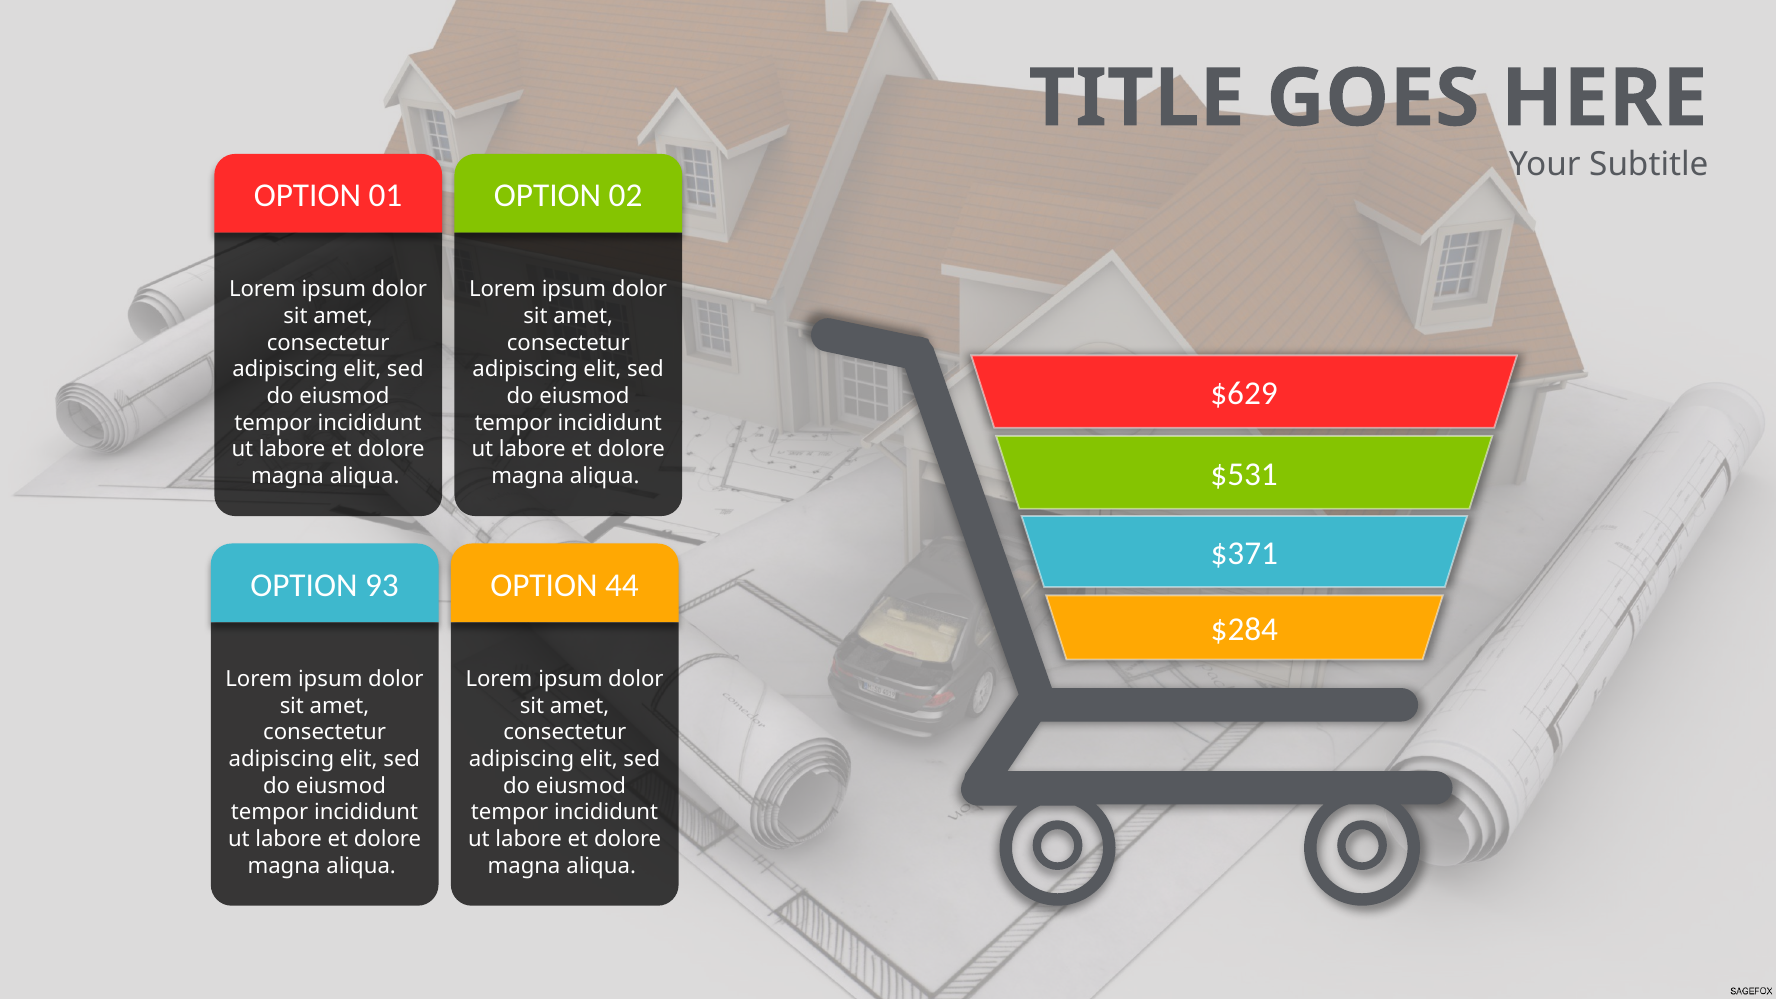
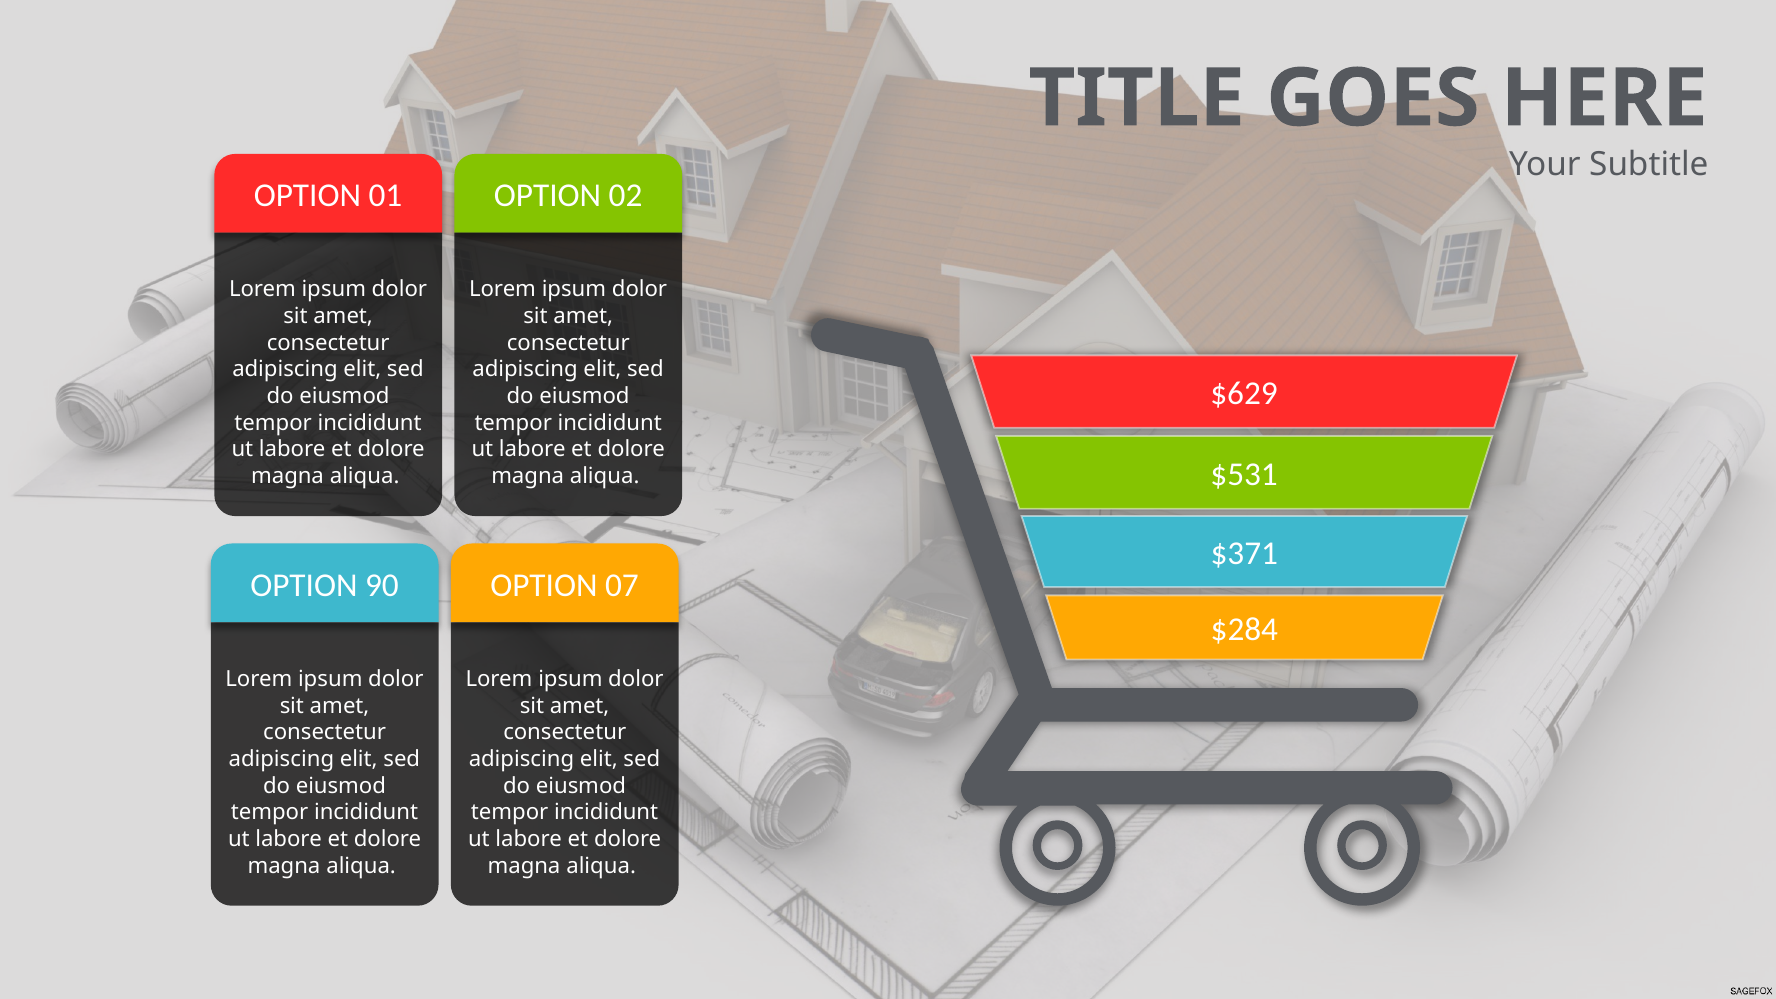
93: 93 -> 90
44: 44 -> 07
